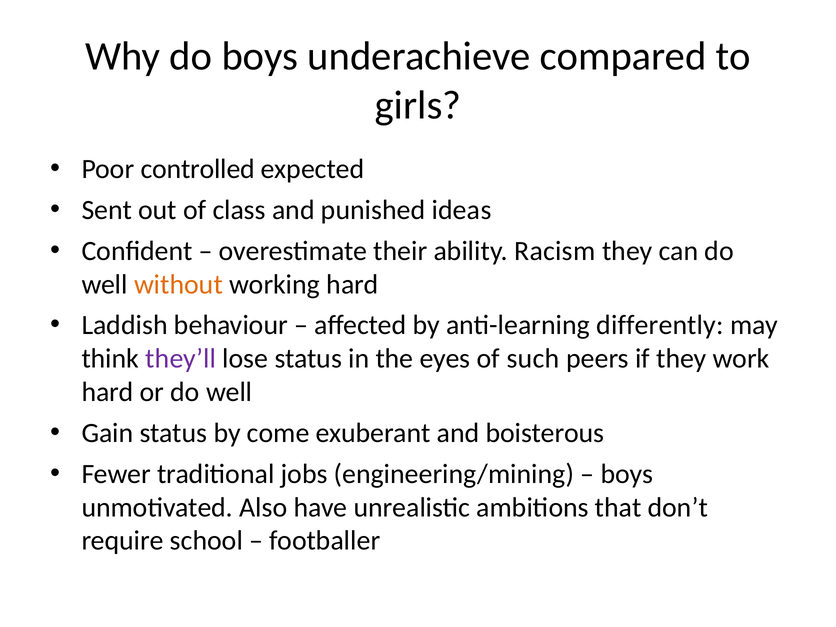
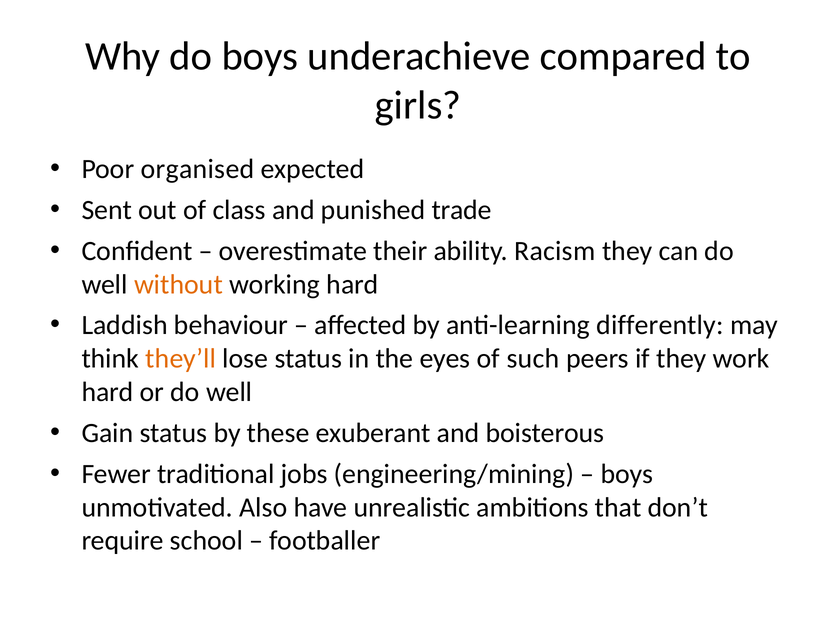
controlled: controlled -> organised
ideas: ideas -> trade
they’ll colour: purple -> orange
come: come -> these
